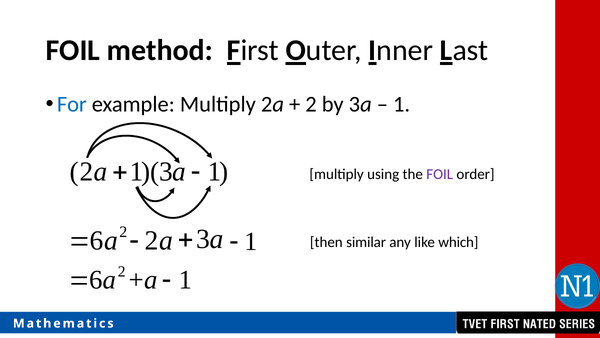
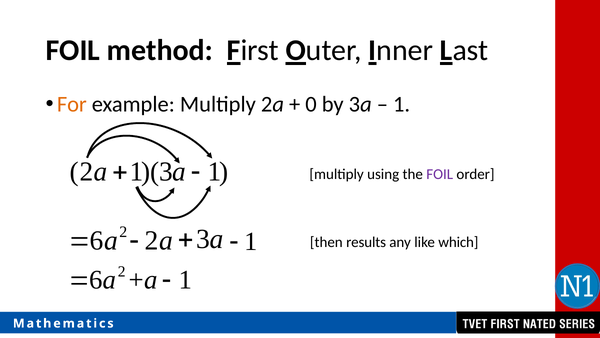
For colour: blue -> orange
2 at (311, 104): 2 -> 0
similar: similar -> results
